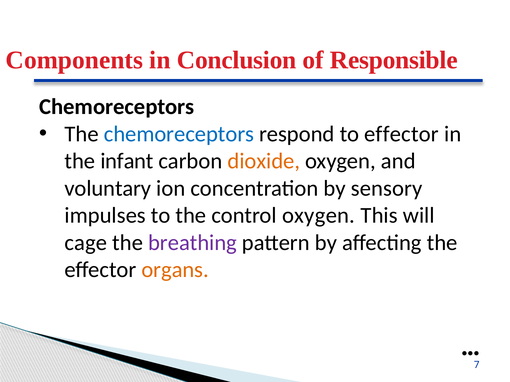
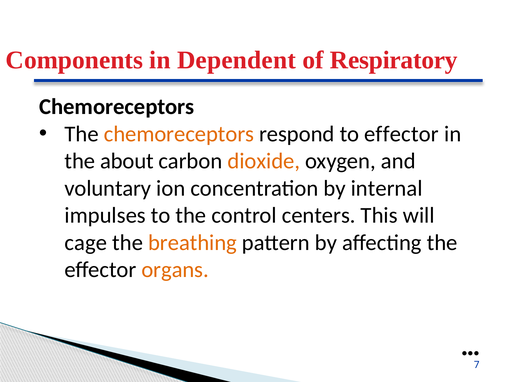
Conclusion: Conclusion -> Dependent
Responsible: Responsible -> Respiratory
chemoreceptors at (179, 134) colour: blue -> orange
infant: infant -> about
sensory: sensory -> internal
control oxygen: oxygen -> centers
breathing colour: purple -> orange
